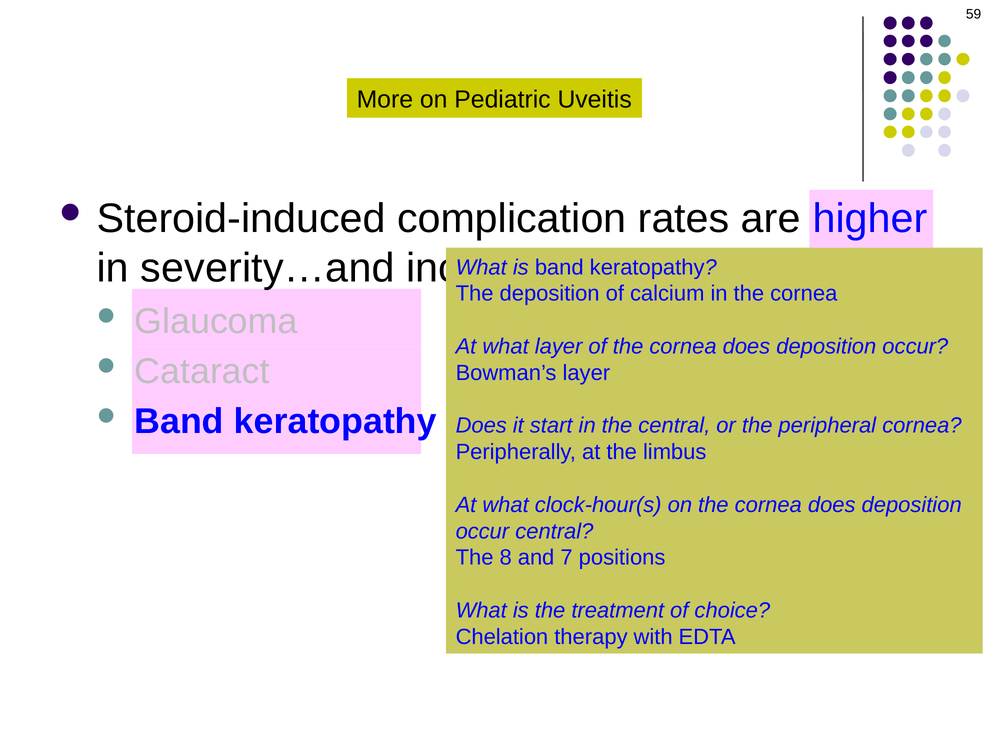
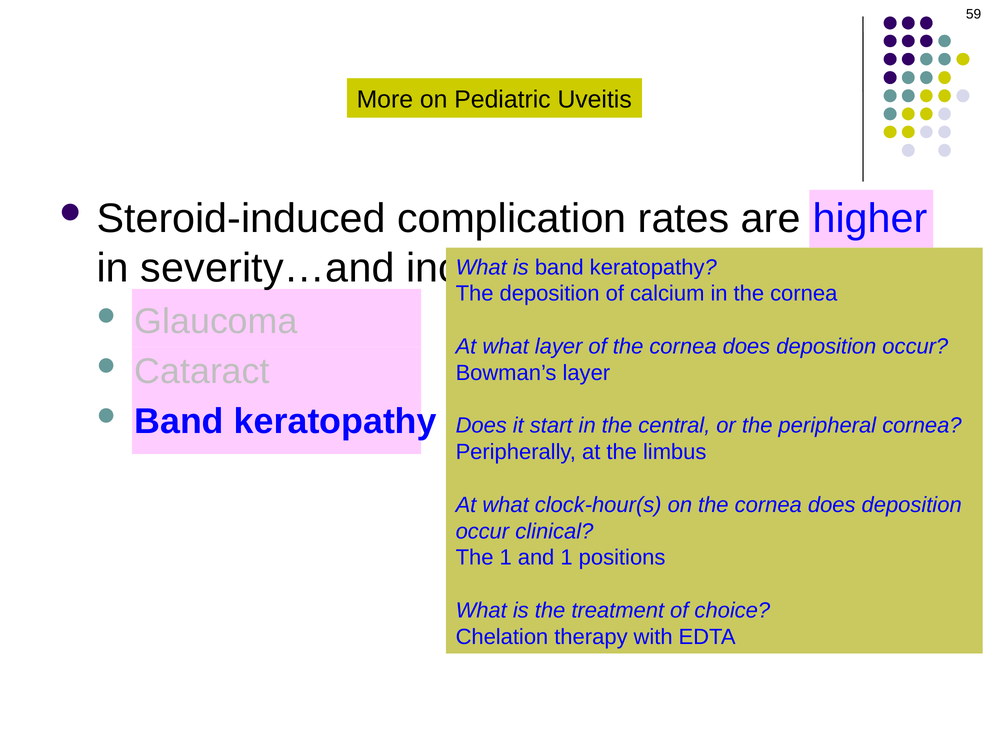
occur central: central -> clinical
The 8: 8 -> 1
and 7: 7 -> 1
